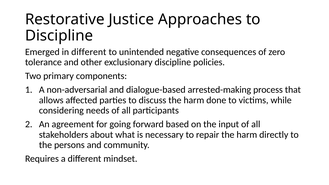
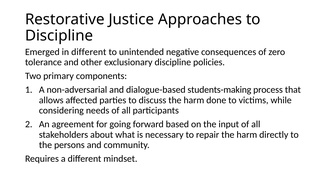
arrested-making: arrested-making -> students-making
